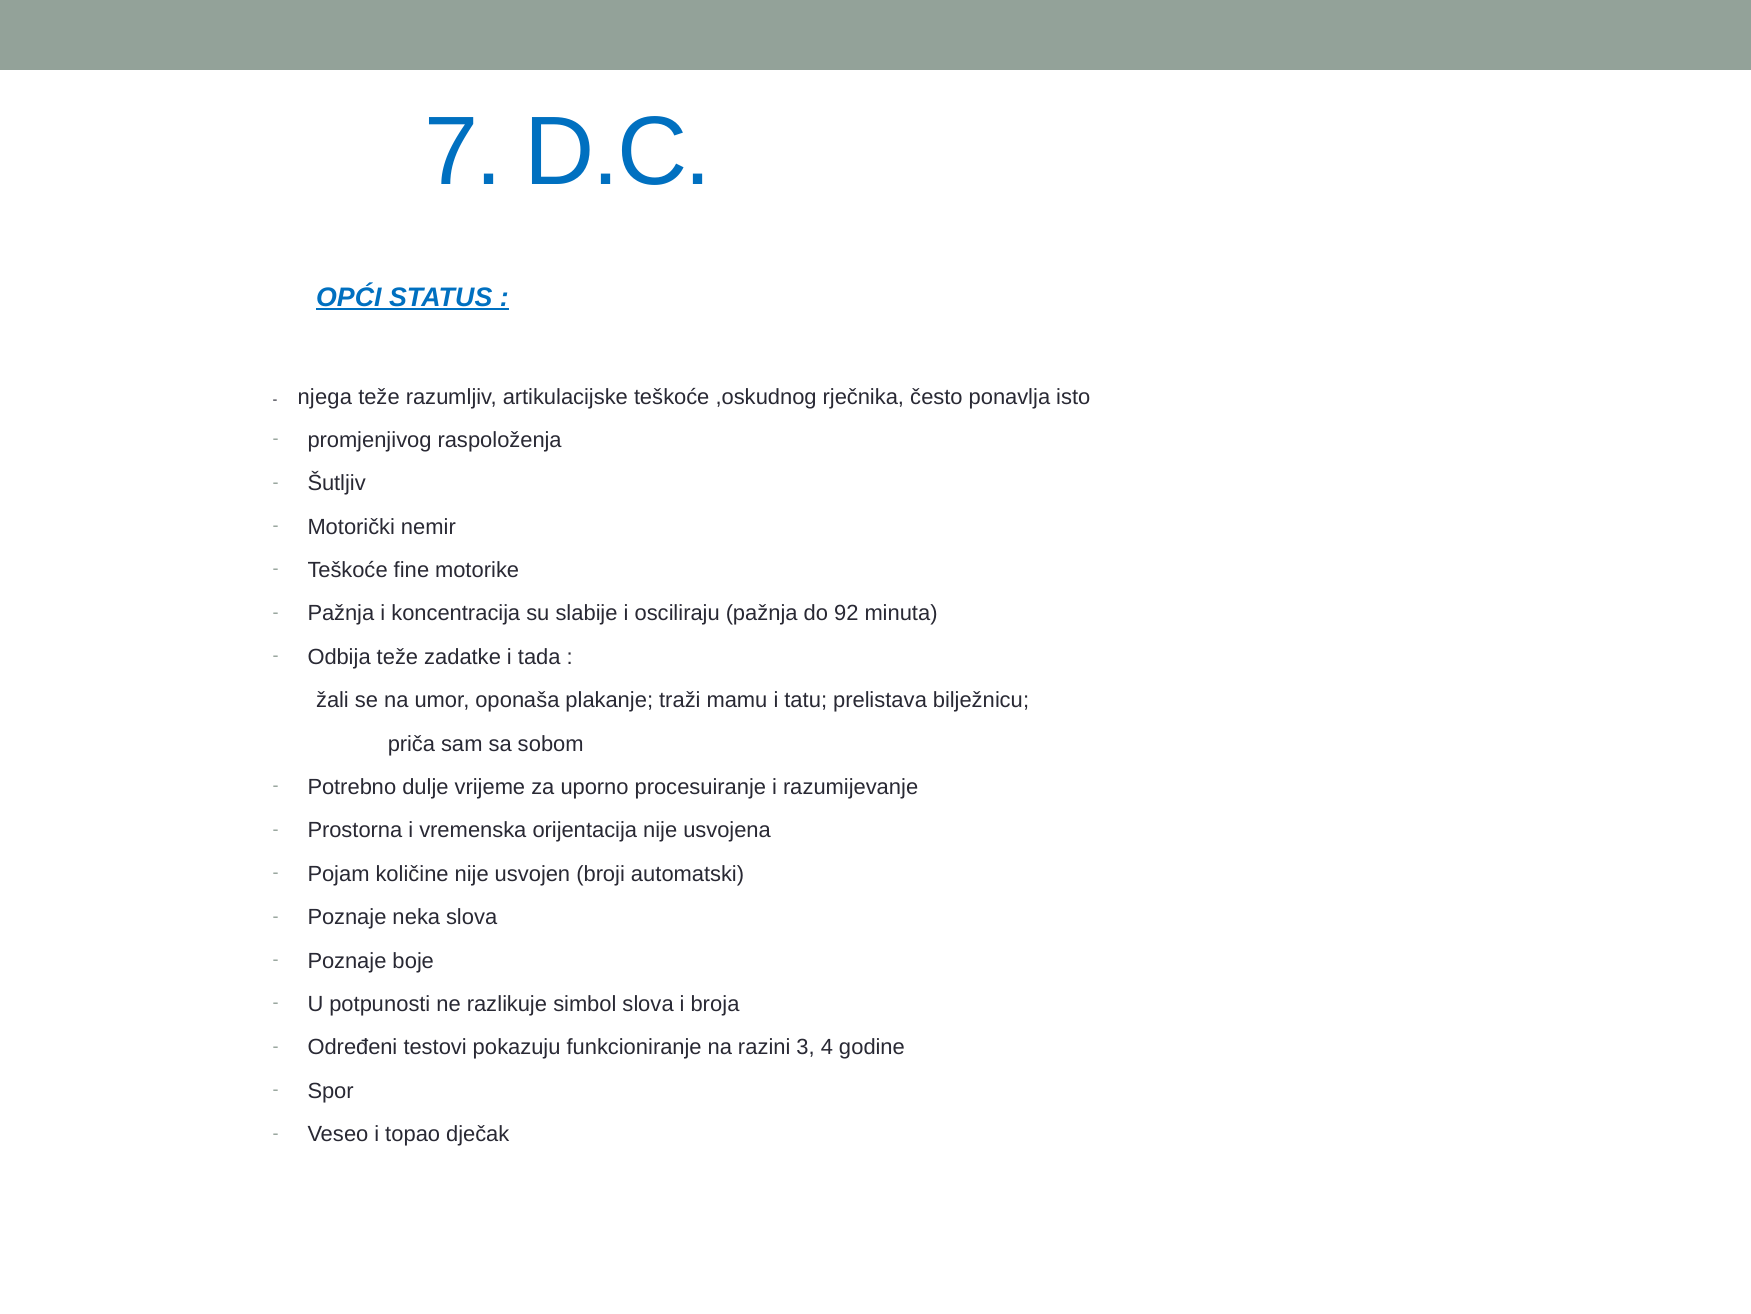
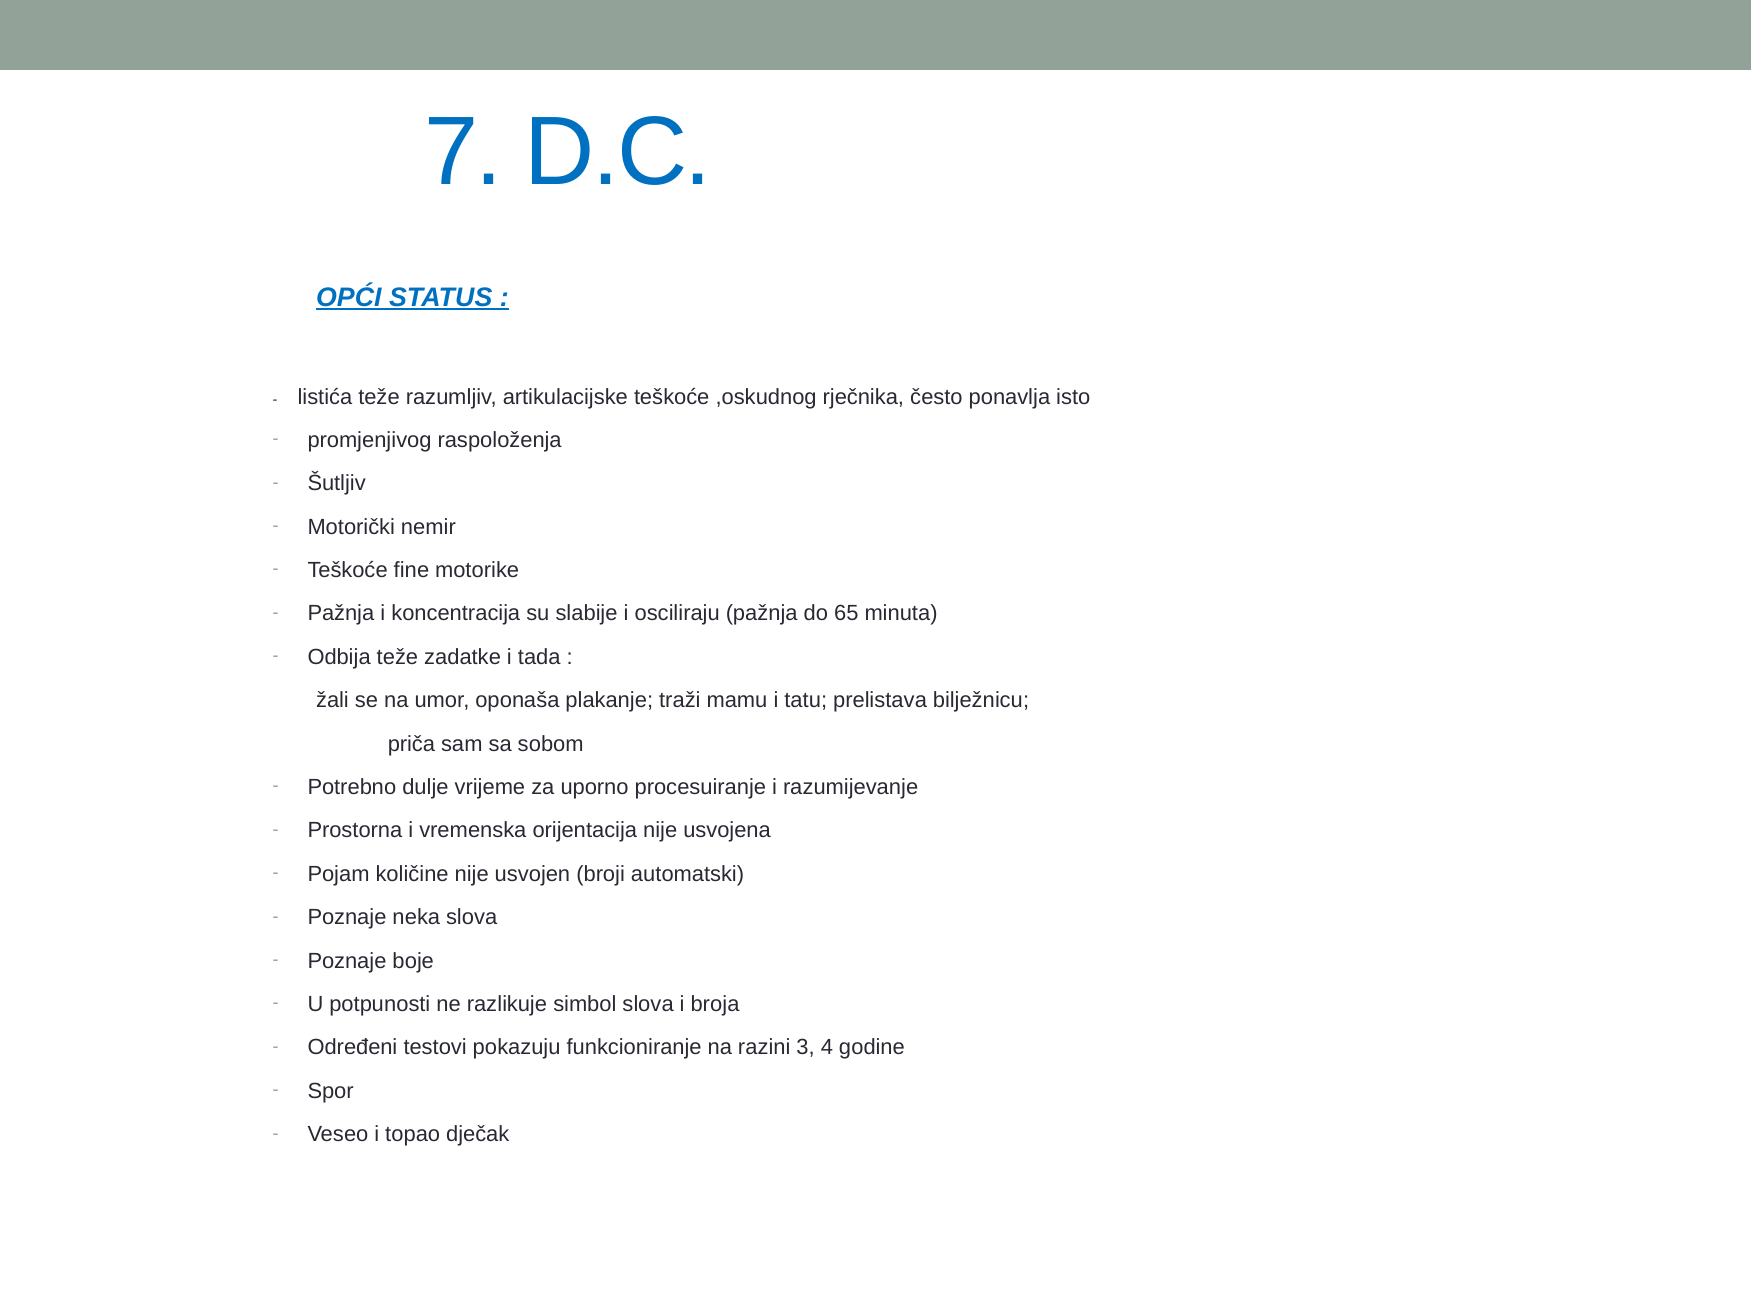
njega: njega -> listića
92: 92 -> 65
